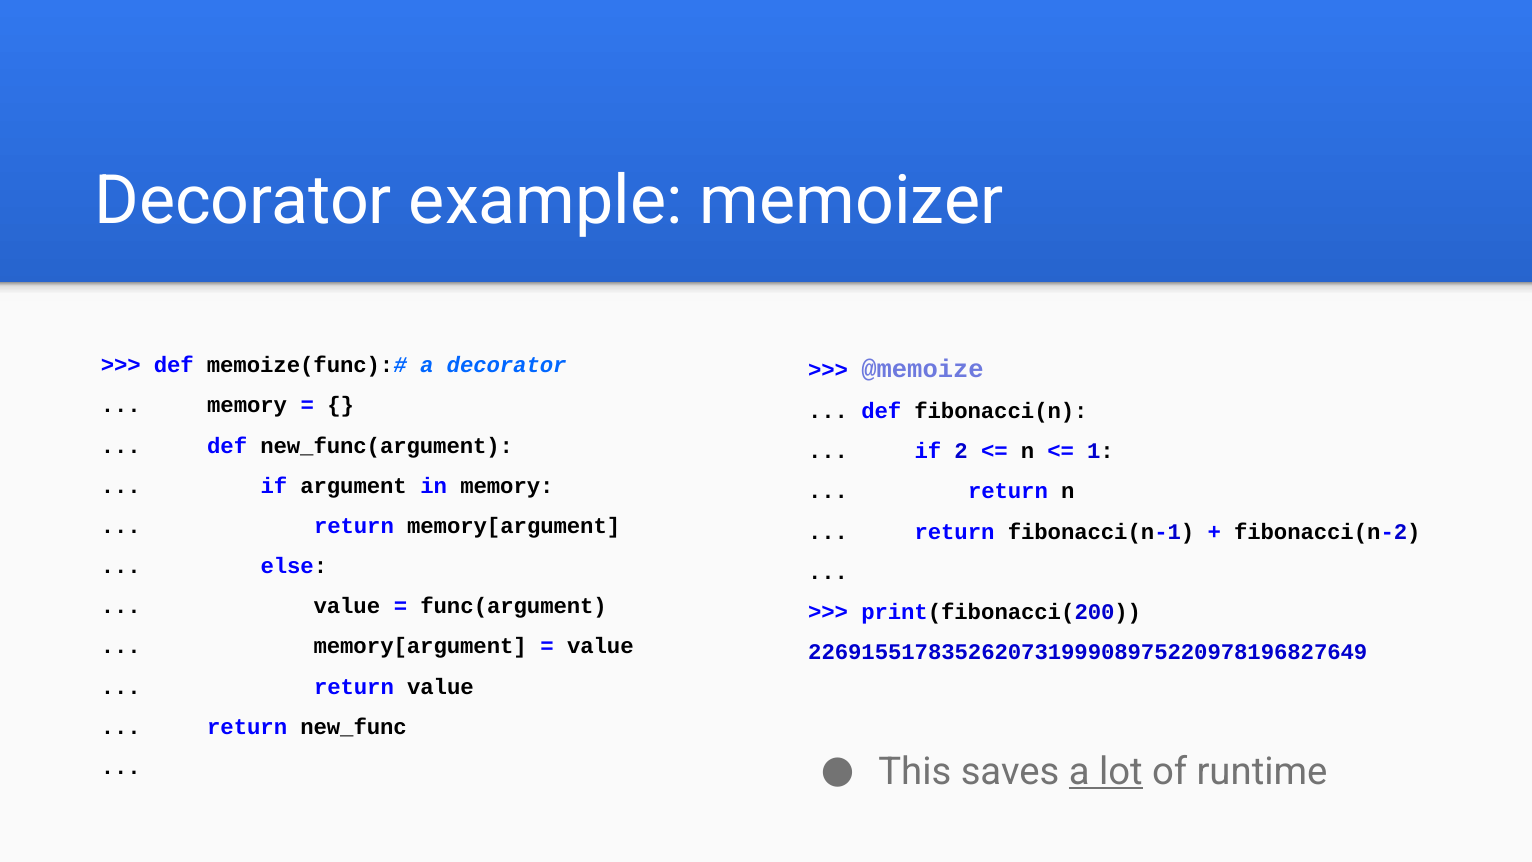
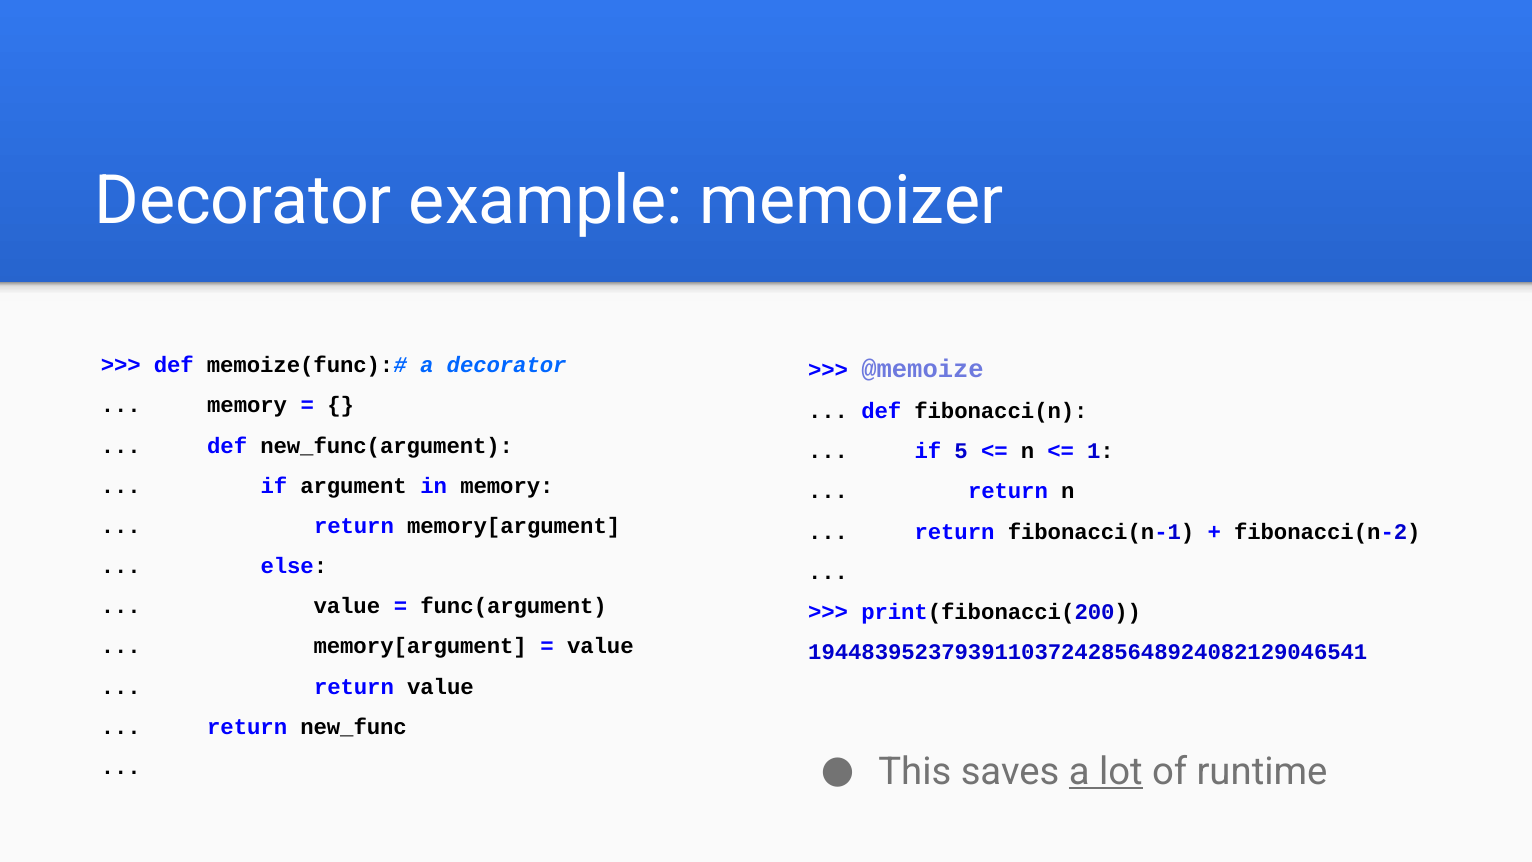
2: 2 -> 5
226915517835262073199908975220978196827649: 226915517835262073199908975220978196827649 -> 194483952379391103724285648924082129046541
